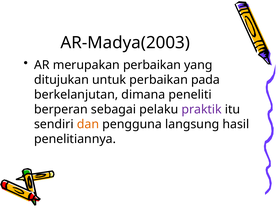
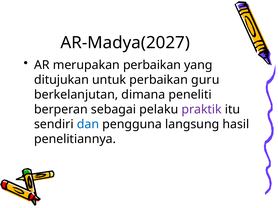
AR-Madya(2003: AR-Madya(2003 -> AR-Madya(2027
pada: pada -> guru
dan colour: orange -> blue
